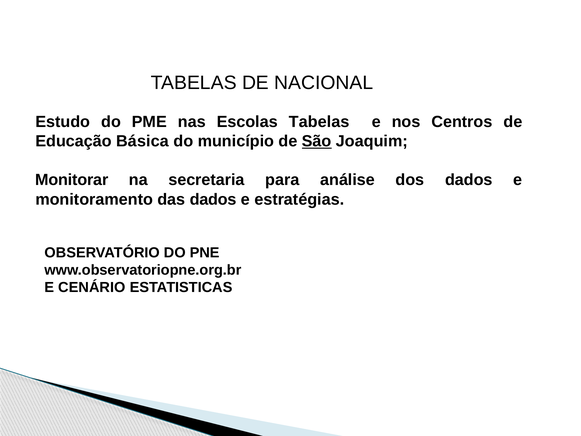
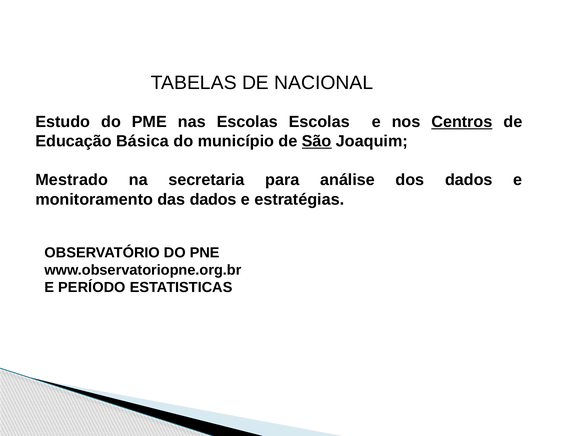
Escolas Tabelas: Tabelas -> Escolas
Centros underline: none -> present
Monitorar: Monitorar -> Mestrado
CENÁRIO: CENÁRIO -> PERÍODO
